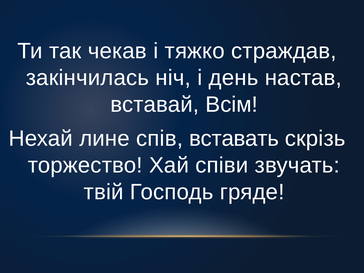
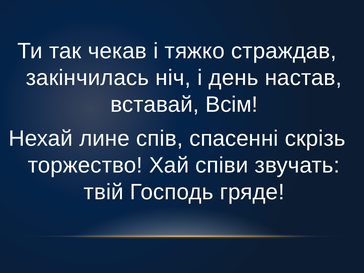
вставать: вставать -> спасенні
